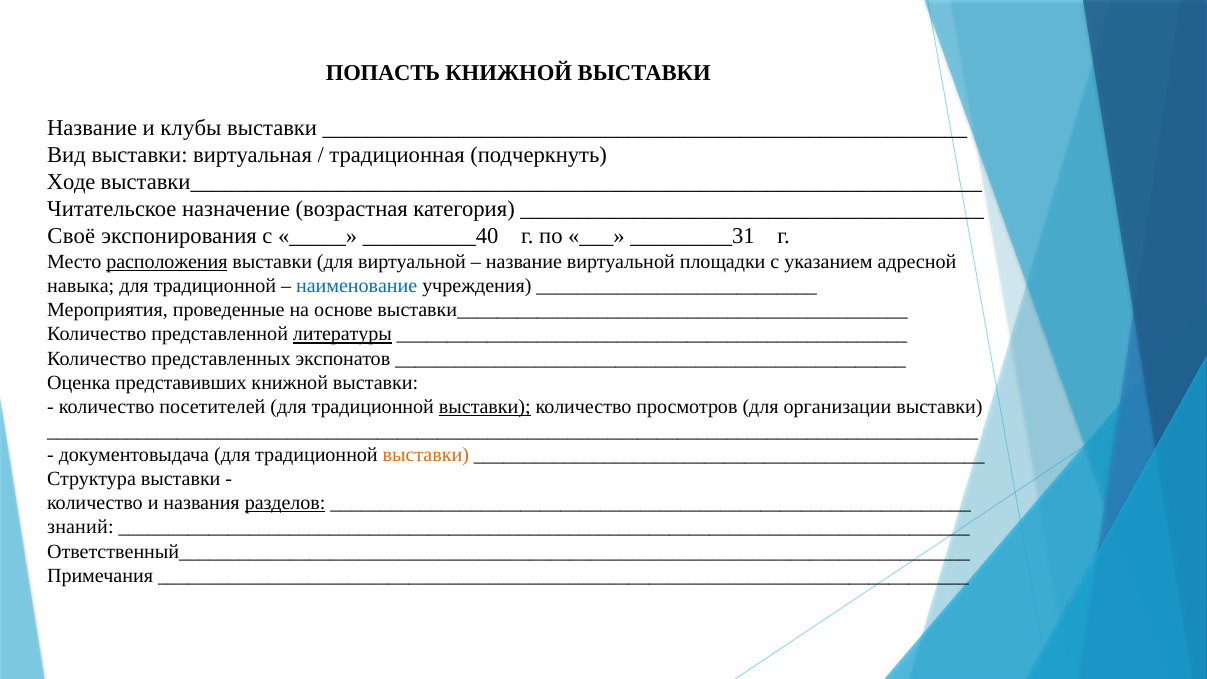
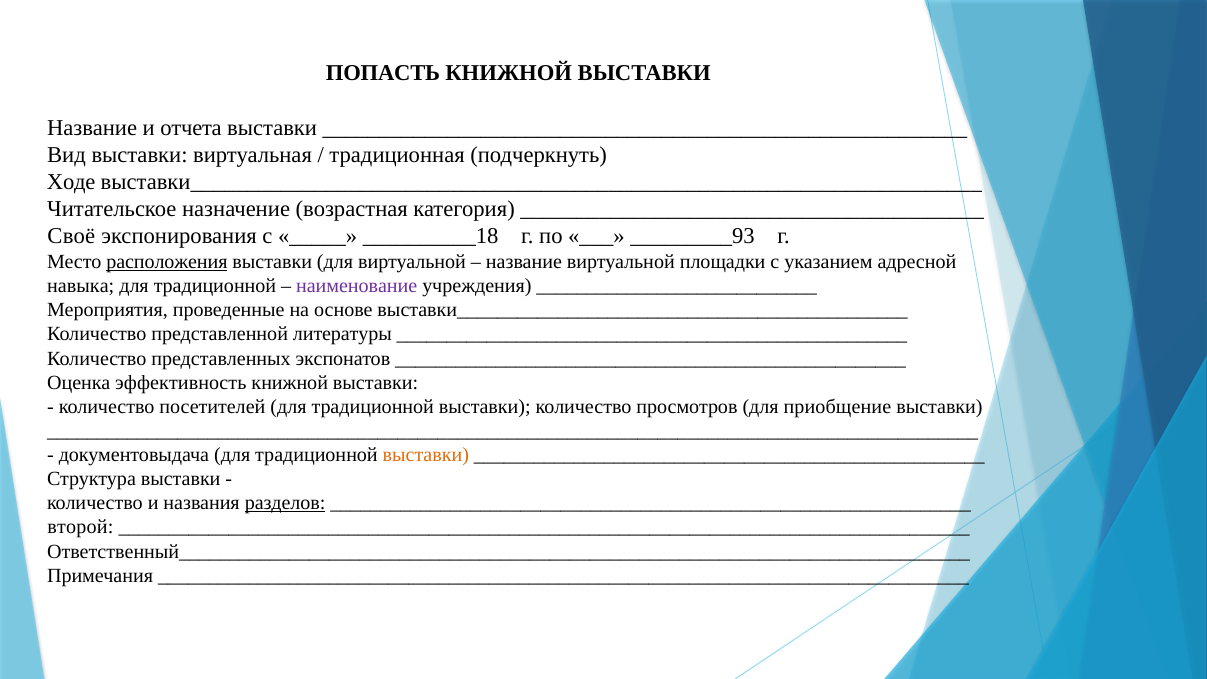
клубы: клубы -> отчета
__________40: __________40 -> __________18
_________31: _________31 -> _________93
наименование colour: blue -> purple
литературы underline: present -> none
представивших: представивших -> эффективность
выставки at (485, 407) underline: present -> none
организации: организации -> приобщение
знаний: знаний -> второй
